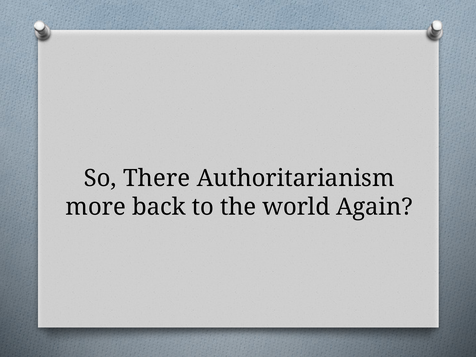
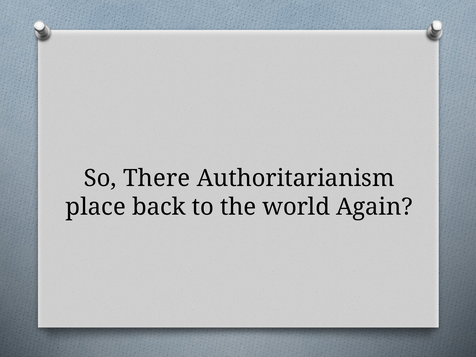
more: more -> place
